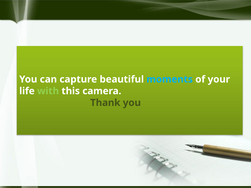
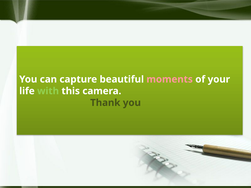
moments colour: light blue -> pink
